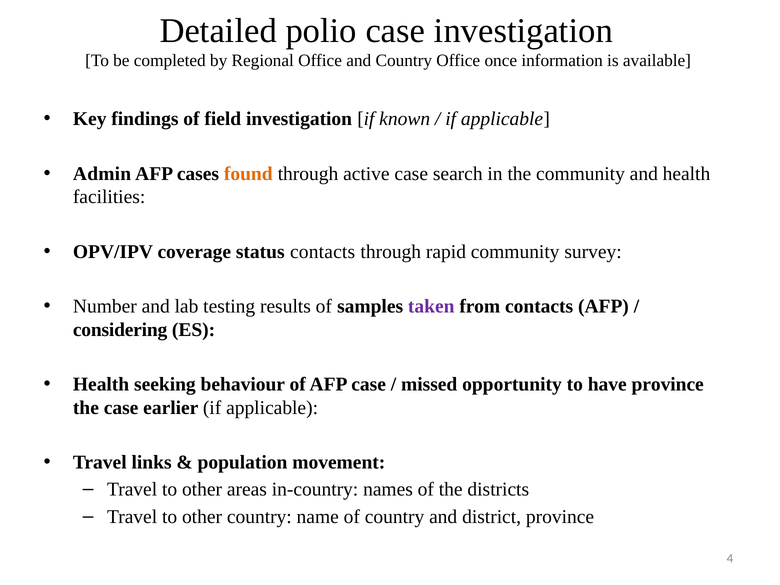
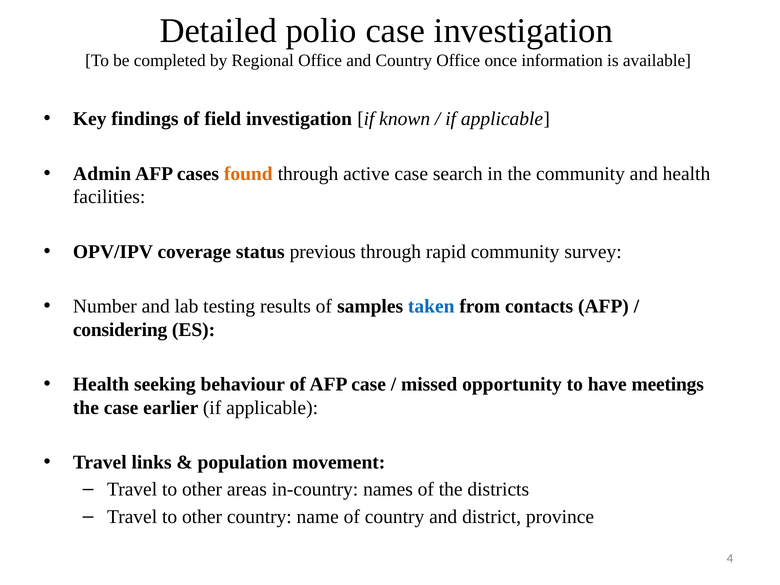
status contacts: contacts -> previous
taken colour: purple -> blue
have province: province -> meetings
